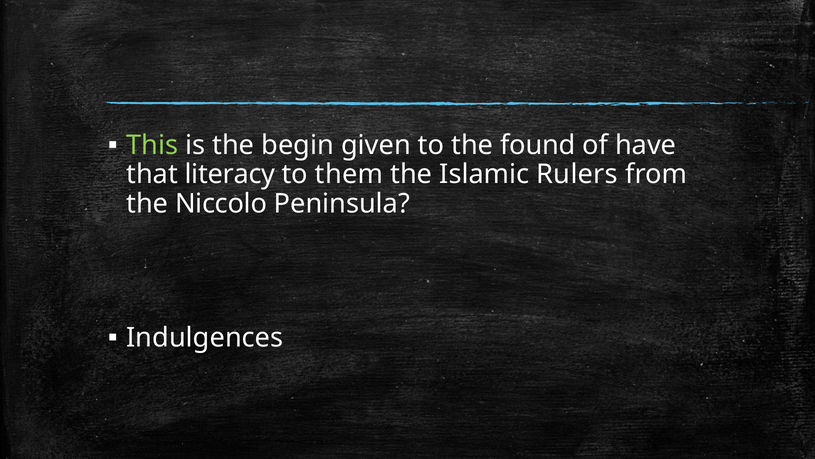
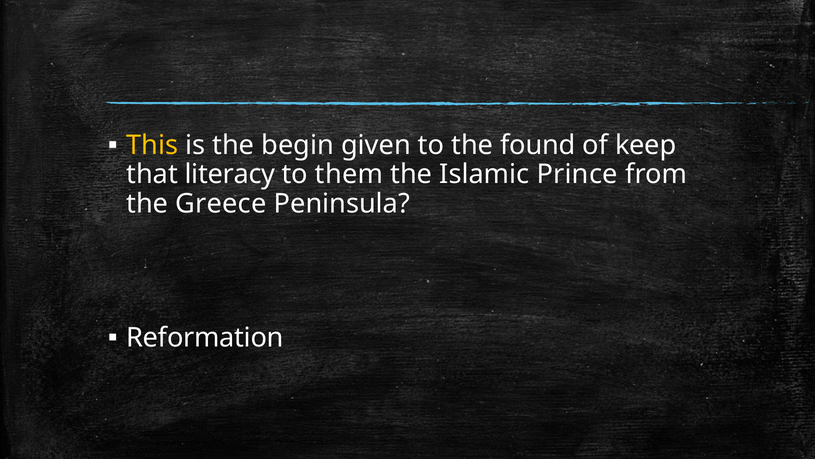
This colour: light green -> yellow
have: have -> keep
Rulers: Rulers -> Prince
Niccolo: Niccolo -> Greece
Indulgences: Indulgences -> Reformation
